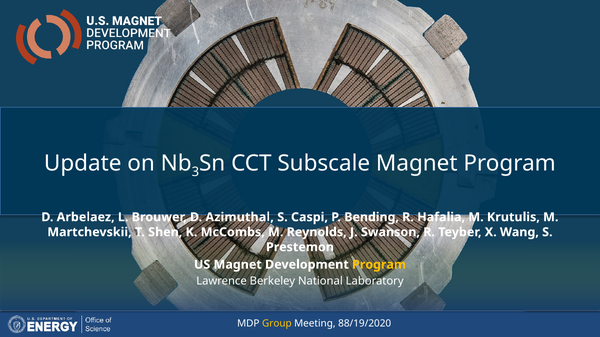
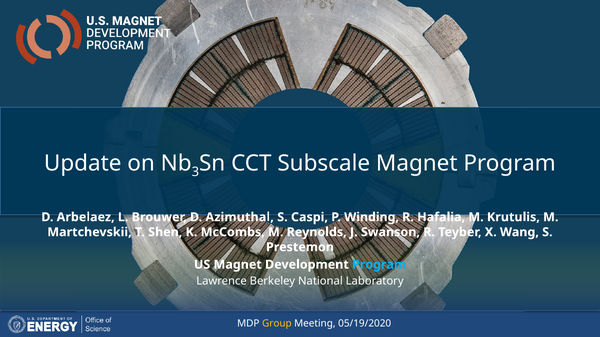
Bending: Bending -> Winding
Program at (379, 265) colour: yellow -> light blue
88/19/2020: 88/19/2020 -> 05/19/2020
